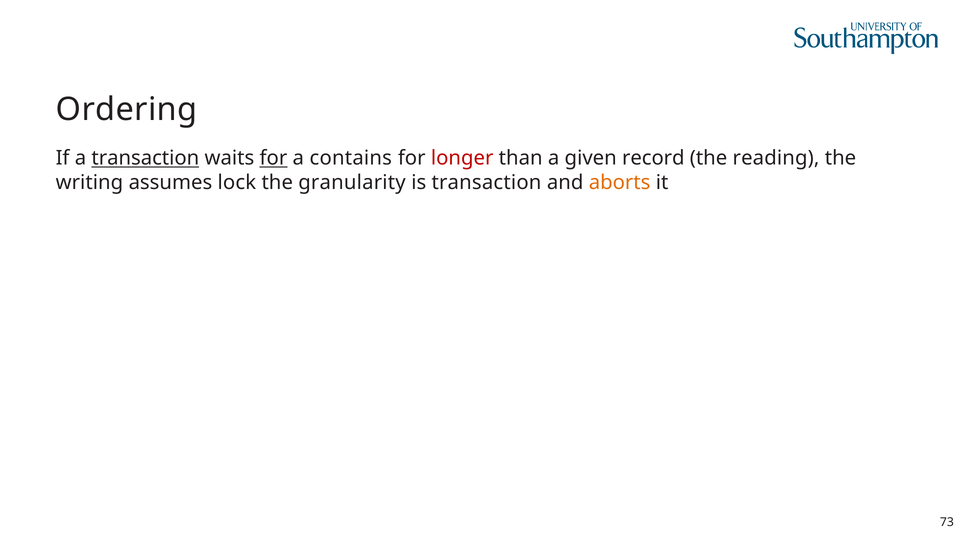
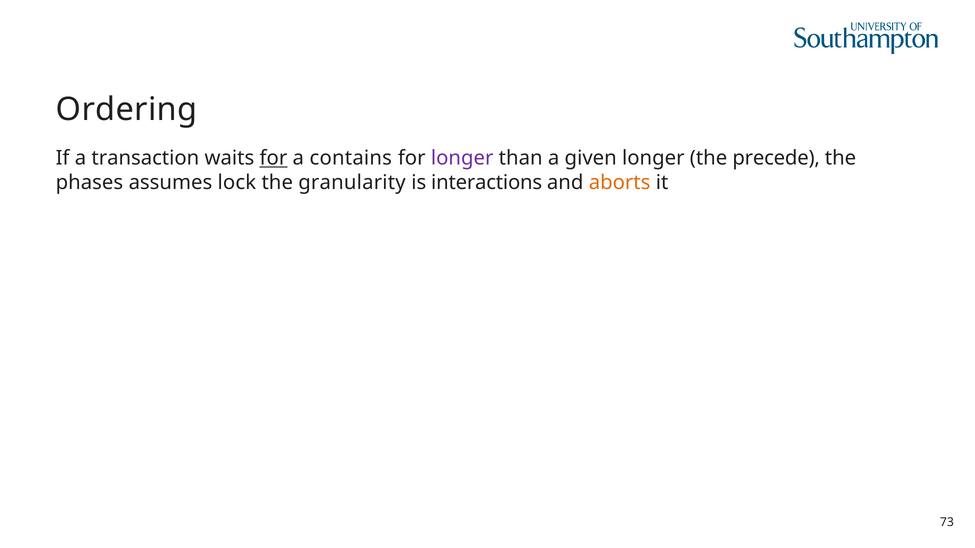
transaction at (145, 158) underline: present -> none
longer at (462, 158) colour: red -> purple
given record: record -> longer
reading: reading -> precede
writing: writing -> phases
is transaction: transaction -> interactions
